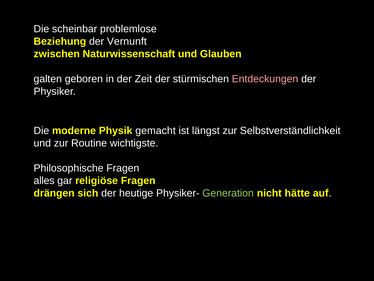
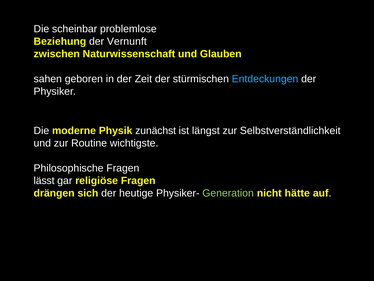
galten: galten -> sahen
Entdeckungen colour: pink -> light blue
gemacht: gemacht -> zunächst
alles: alles -> lässt
